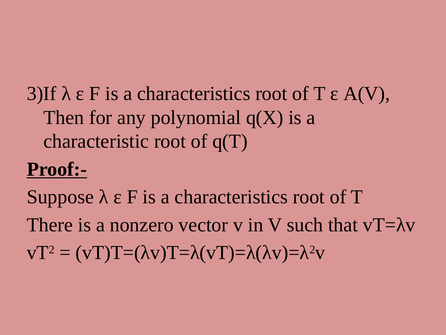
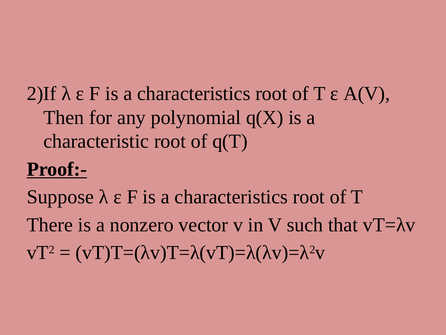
3)If: 3)If -> 2)If
